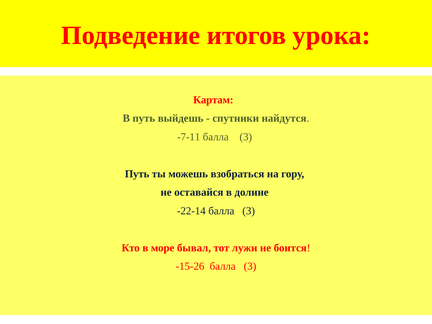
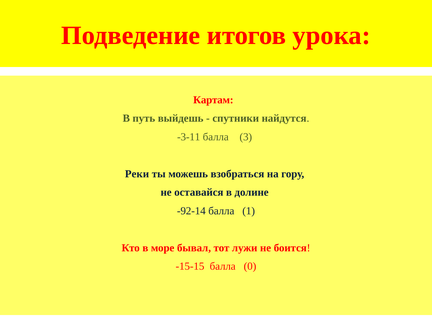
-7-11: -7-11 -> -3-11
Путь at (137, 174): Путь -> Реки
-22-14: -22-14 -> -92-14
3 at (249, 211): 3 -> 1
-15-26: -15-26 -> -15-15
3 at (250, 266): 3 -> 0
